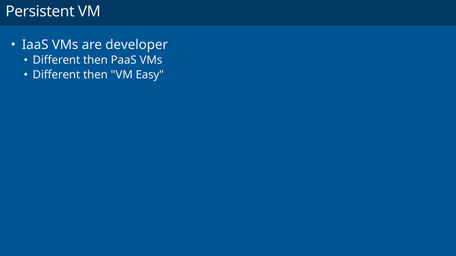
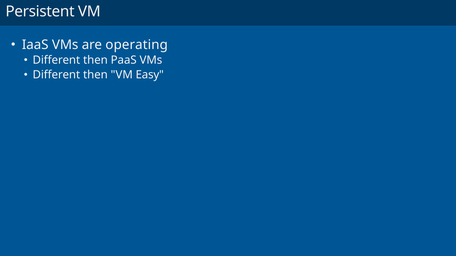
developer: developer -> operating
